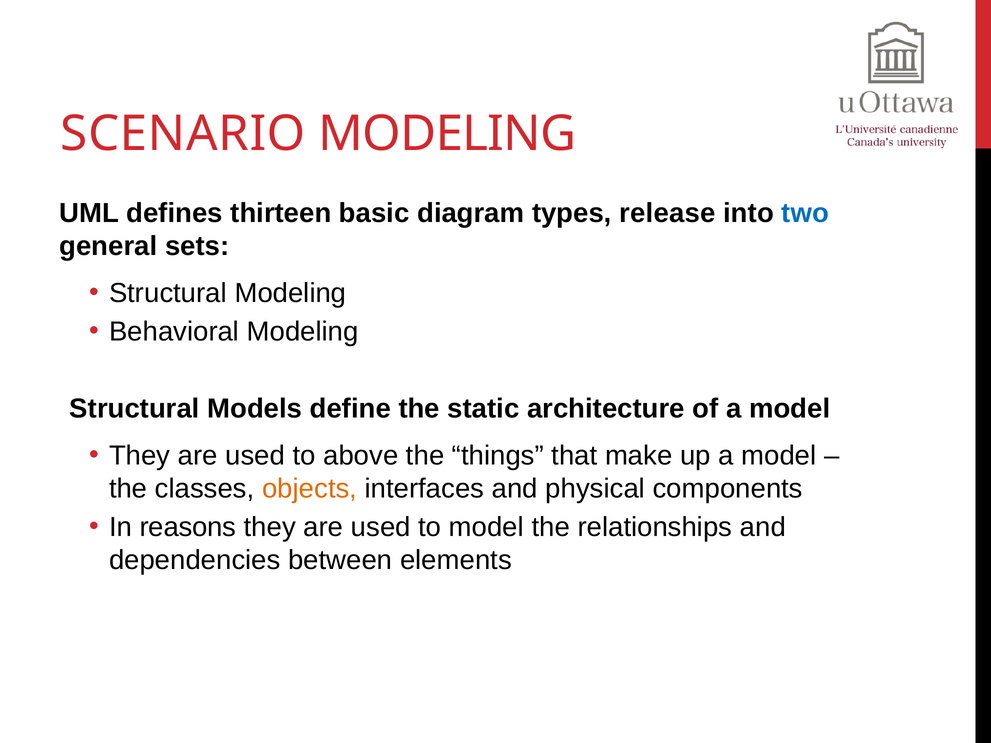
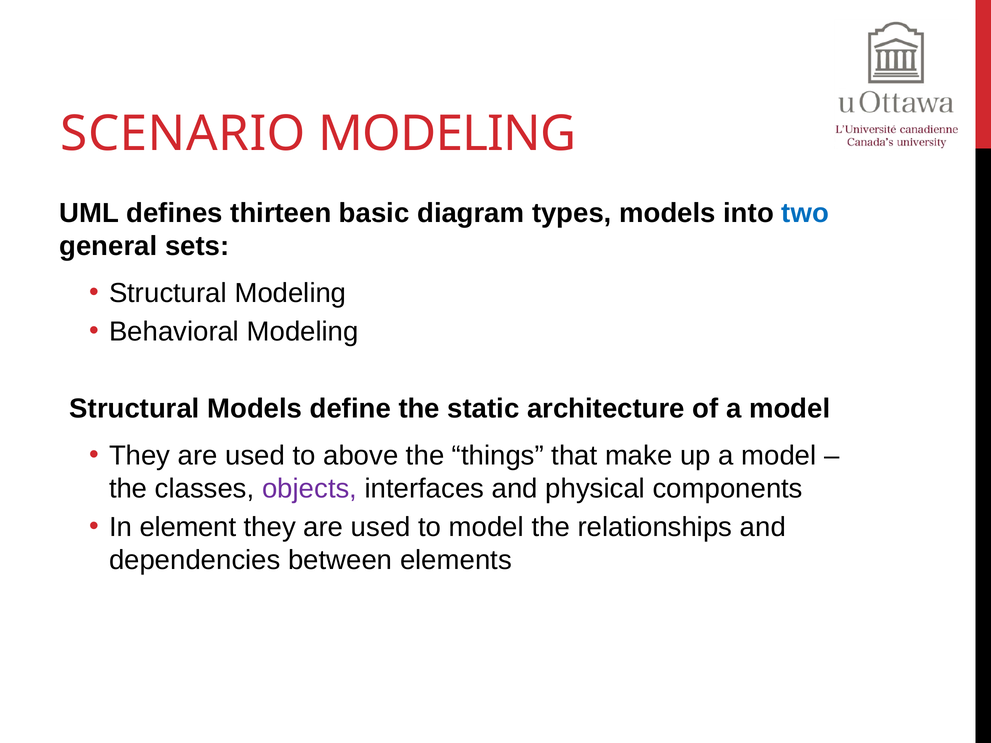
types release: release -> models
objects colour: orange -> purple
reasons: reasons -> element
